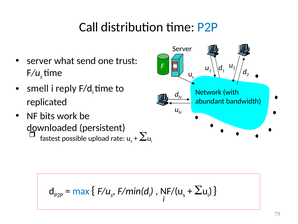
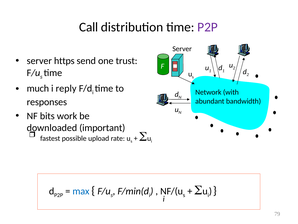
P2P at (208, 27) colour: blue -> purple
what: what -> https
smell: smell -> much
replicated: replicated -> responses
persistent: persistent -> important
